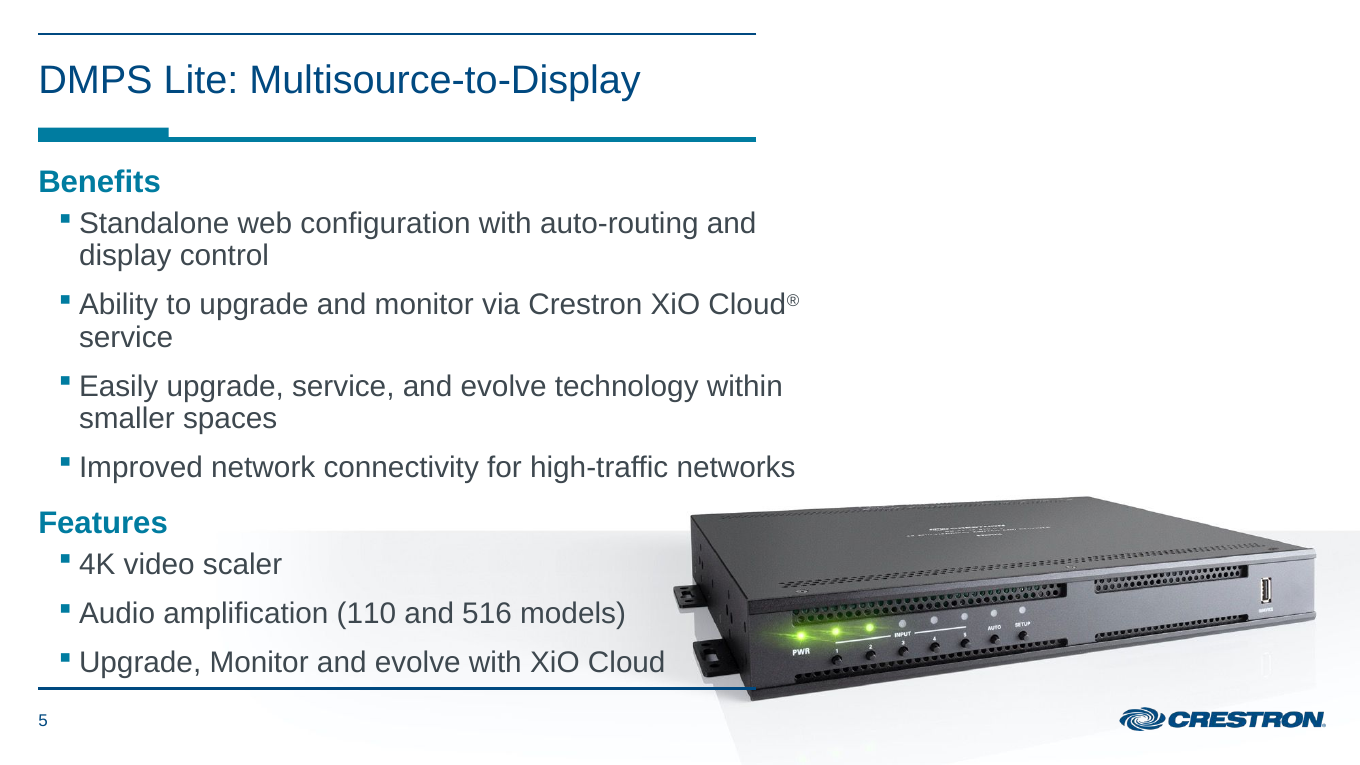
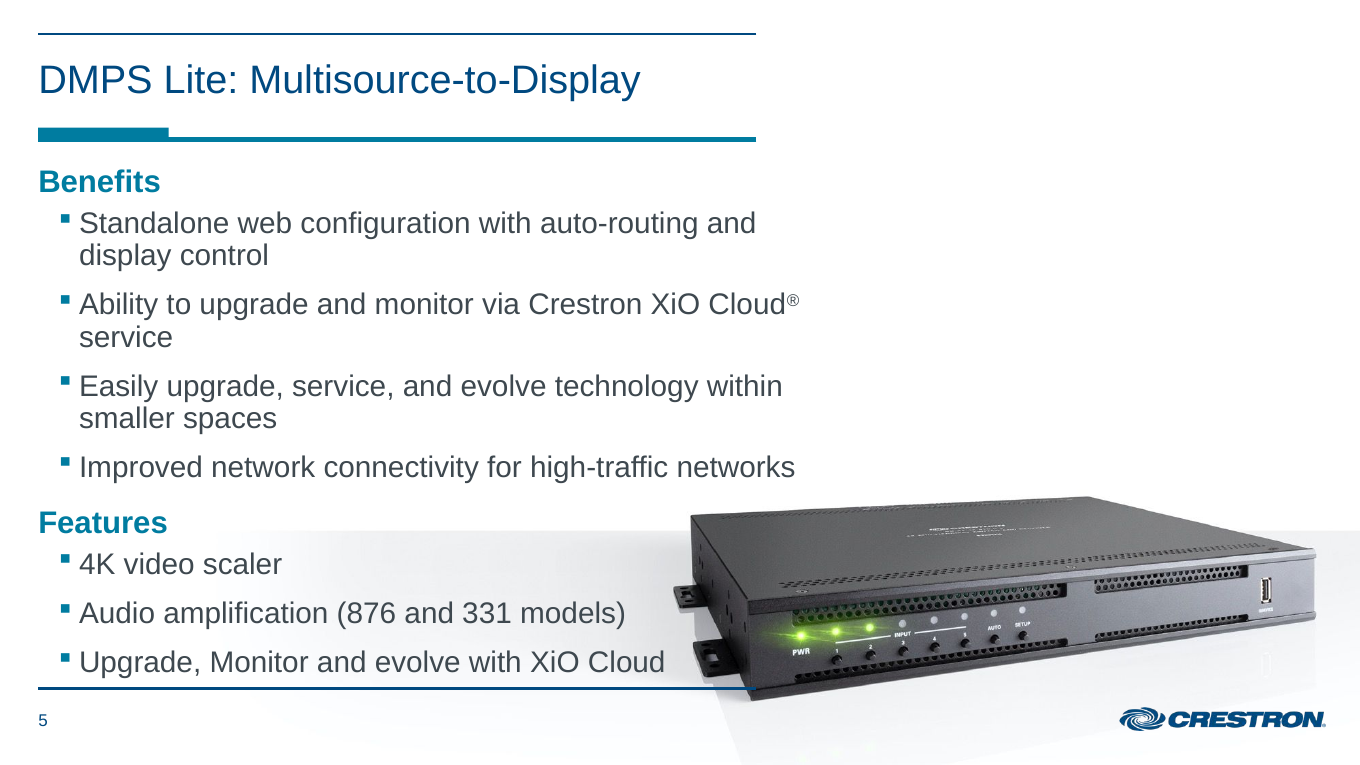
110: 110 -> 876
516: 516 -> 331
